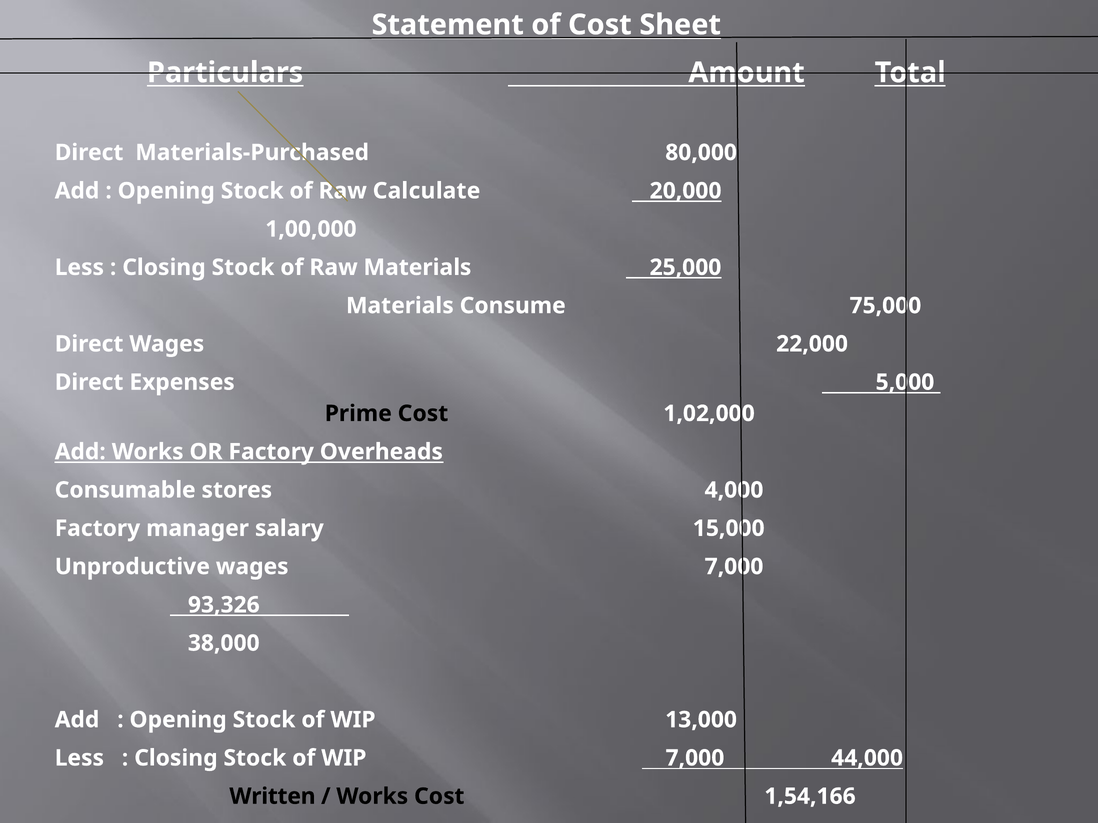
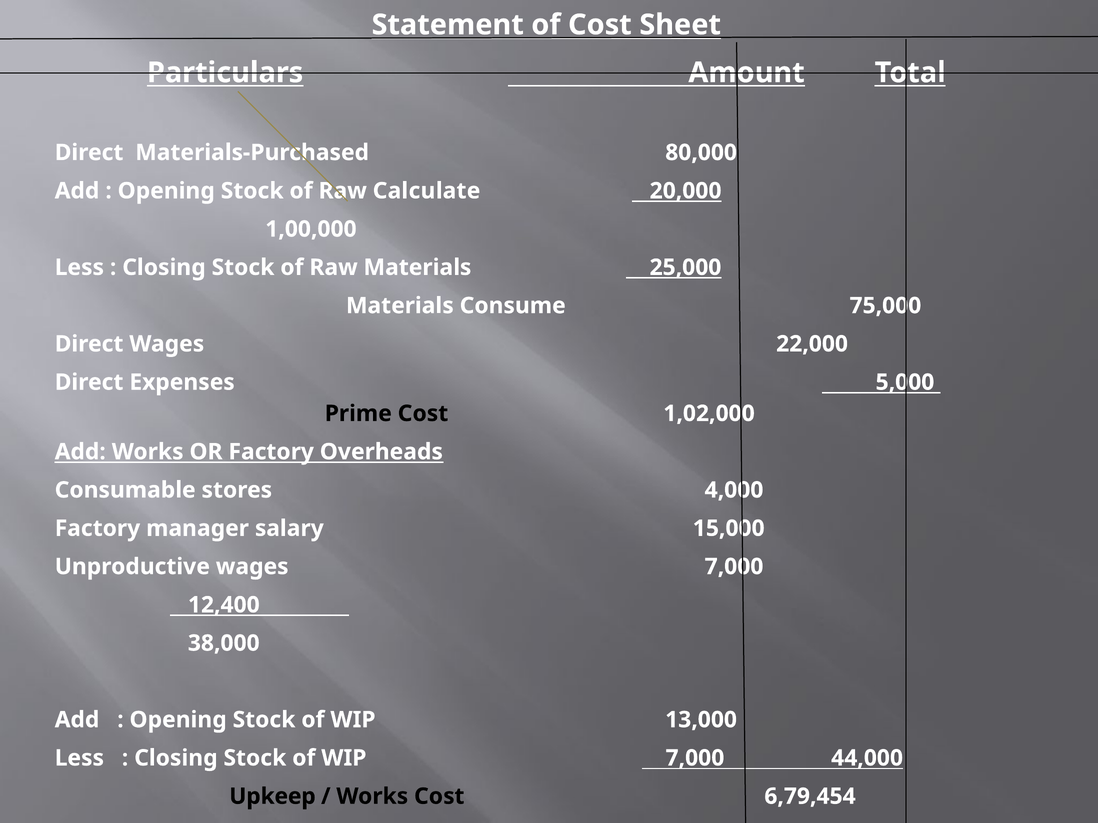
93,326: 93,326 -> 12,400
Written: Written -> Upkeep
1,54,166: 1,54,166 -> 6,79,454
